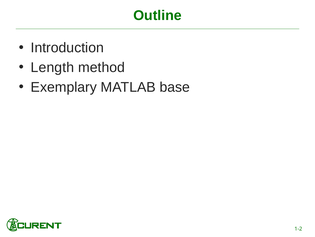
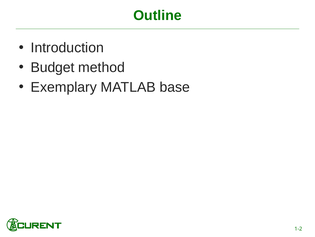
Length: Length -> Budget
